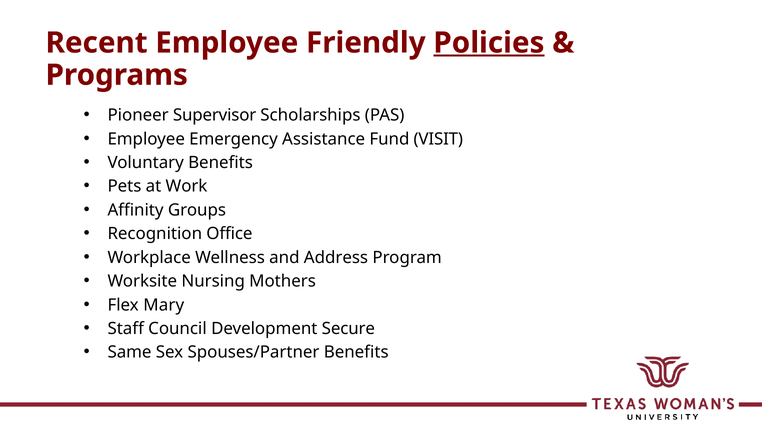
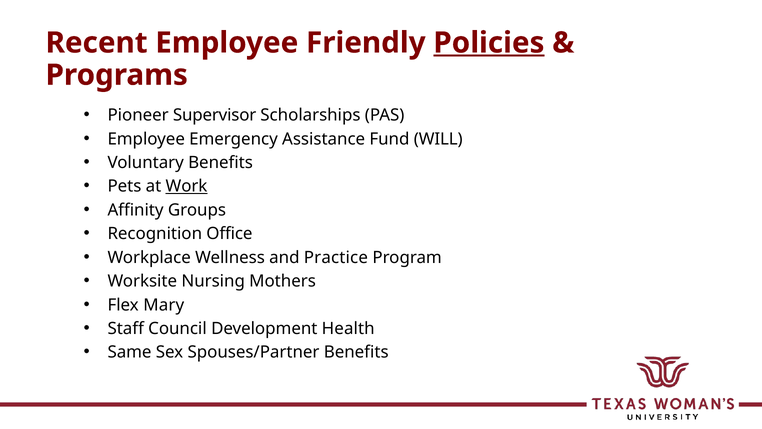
VISIT: VISIT -> WILL
Work underline: none -> present
Address: Address -> Practice
Secure: Secure -> Health
